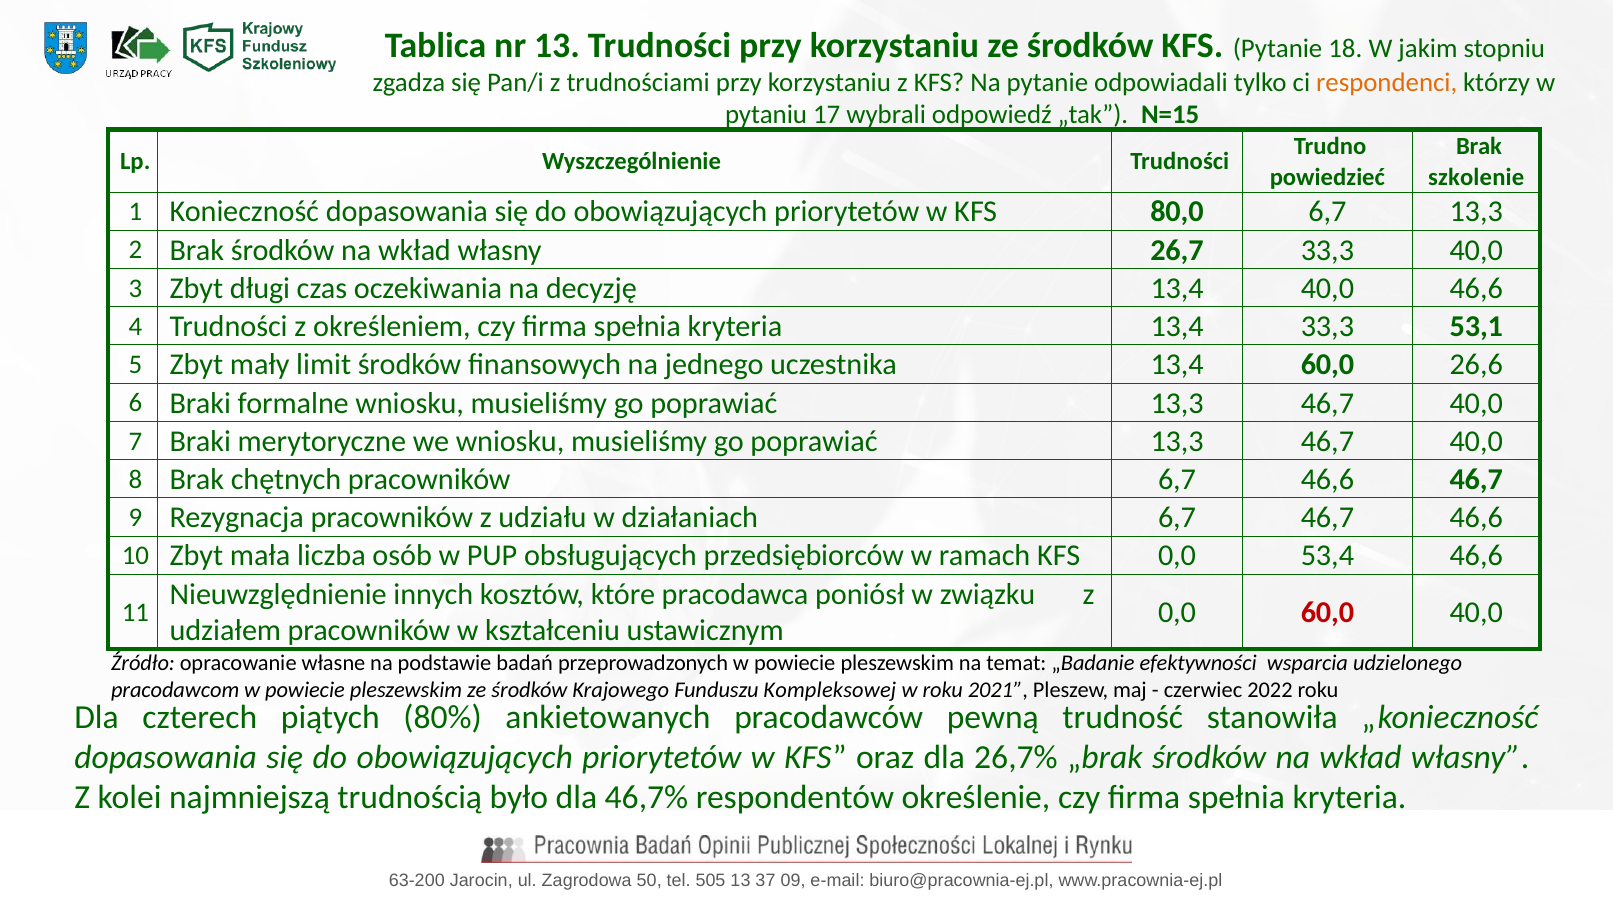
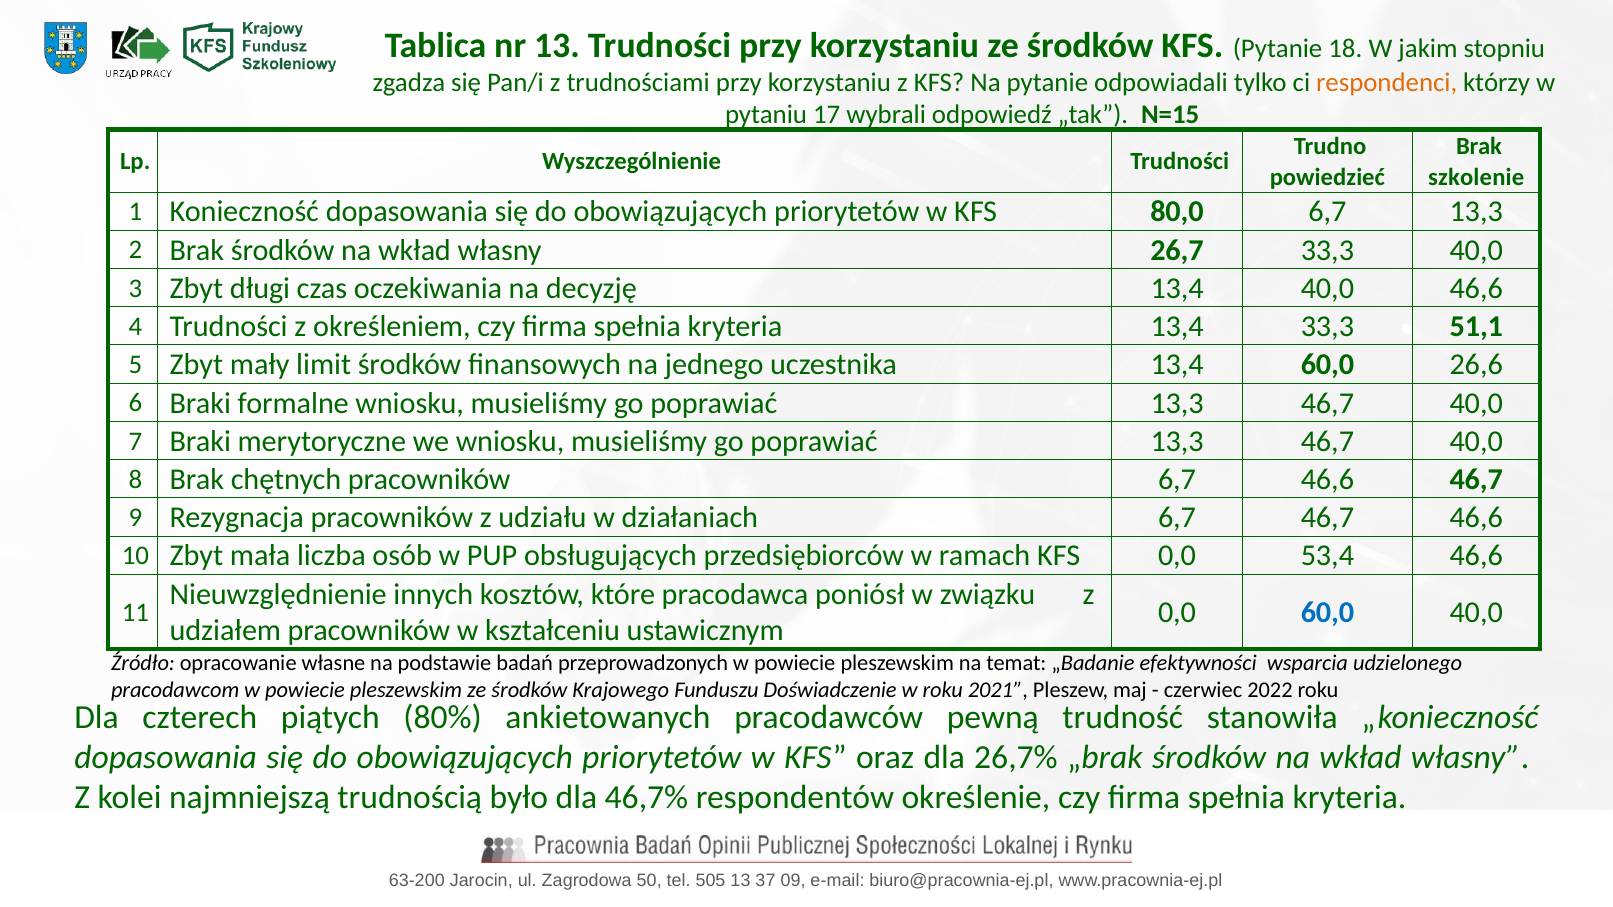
53,1: 53,1 -> 51,1
60,0 at (1327, 613) colour: red -> blue
Kompleksowej: Kompleksowej -> Doświadczenie
